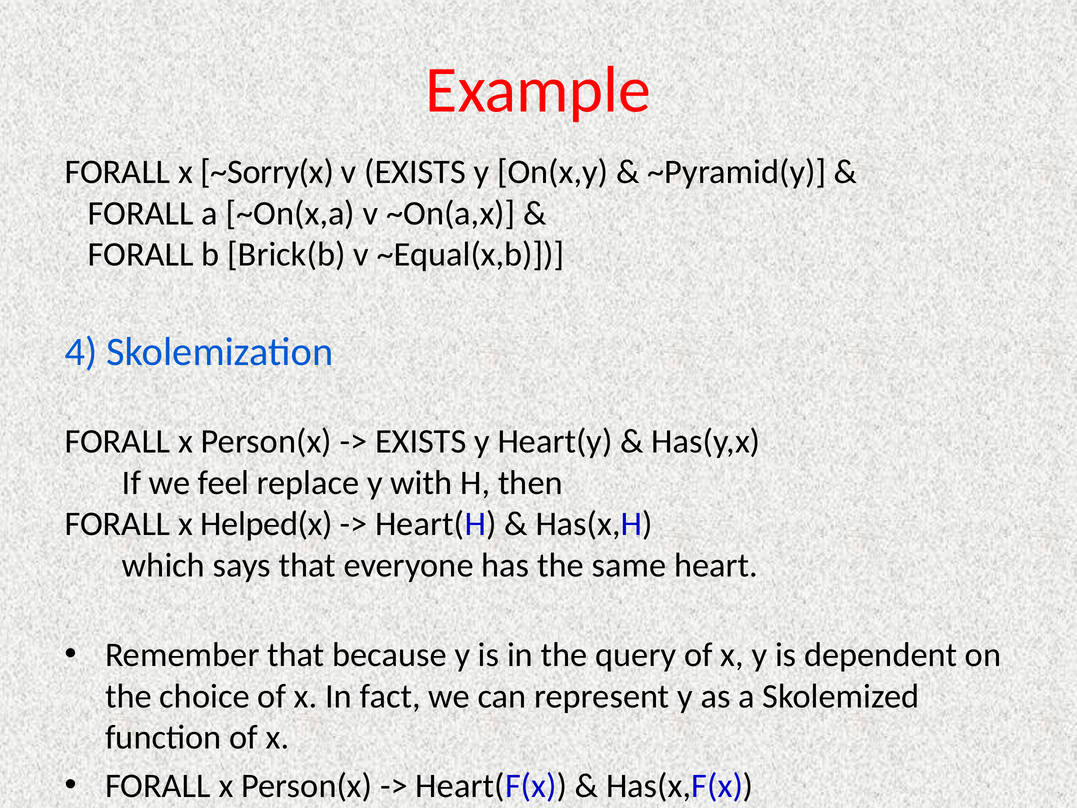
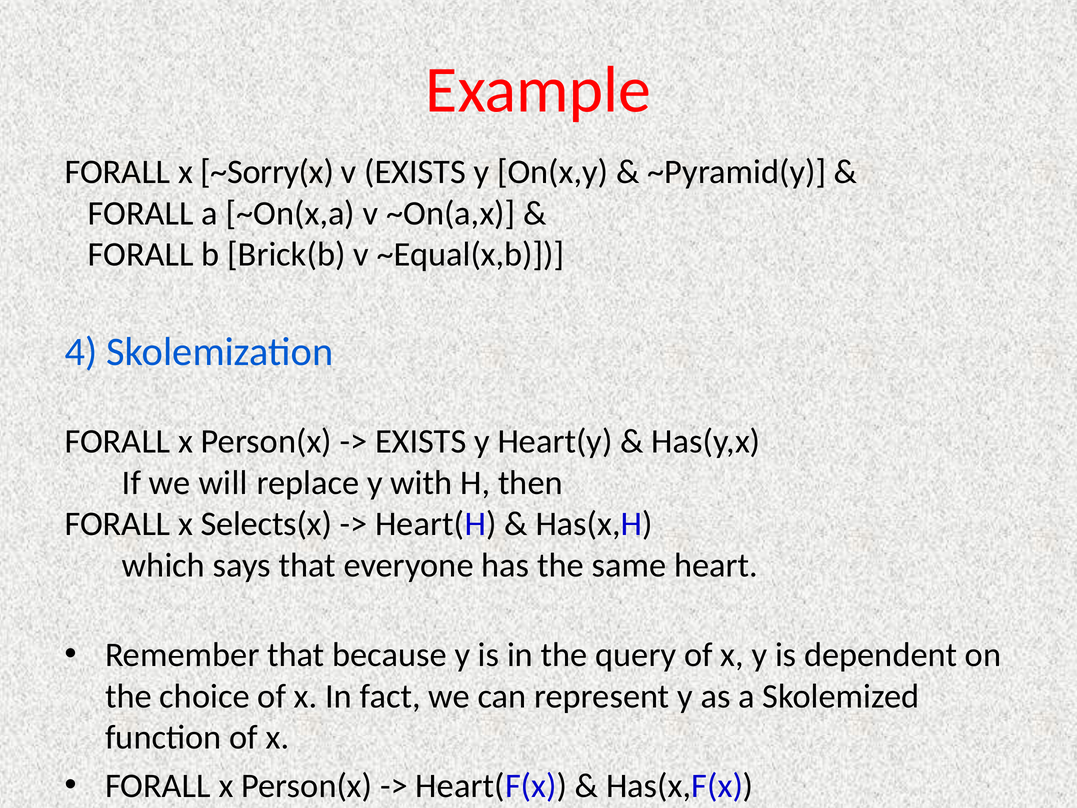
feel: feel -> will
Helped(x: Helped(x -> Selects(x
